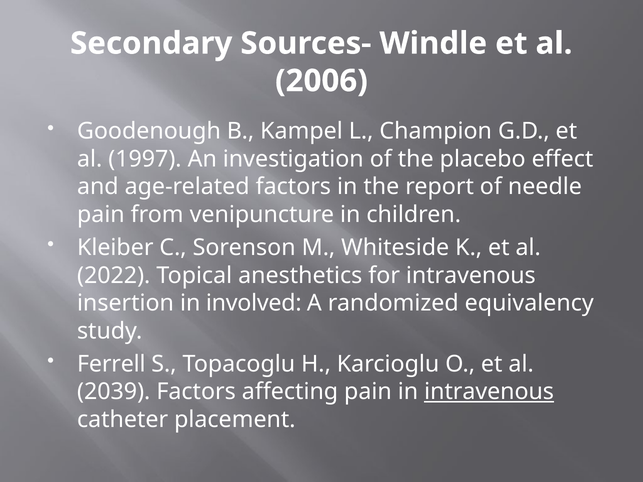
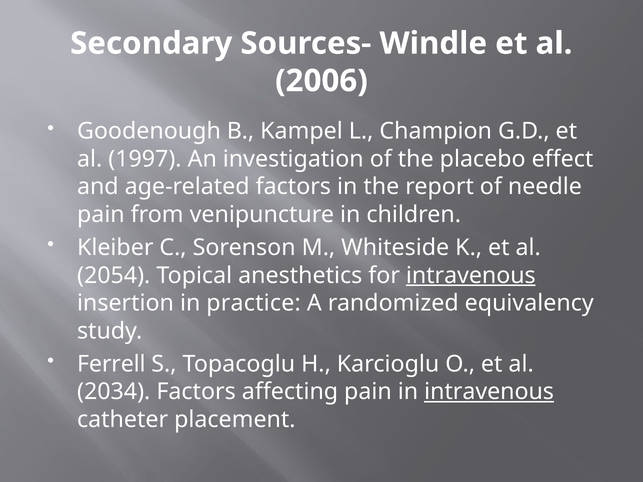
2022: 2022 -> 2054
intravenous at (471, 275) underline: none -> present
involved: involved -> practice
2039: 2039 -> 2034
